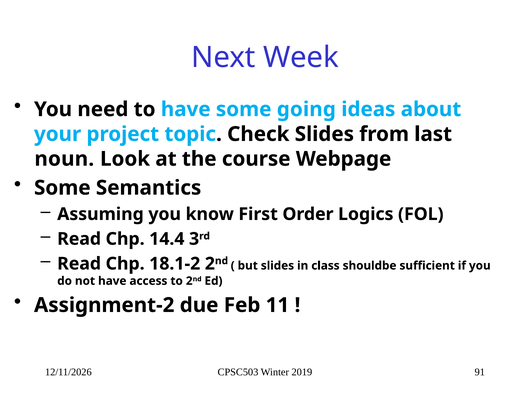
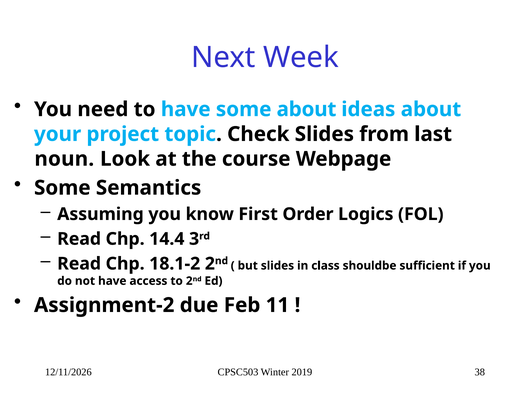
some going: going -> about
91: 91 -> 38
